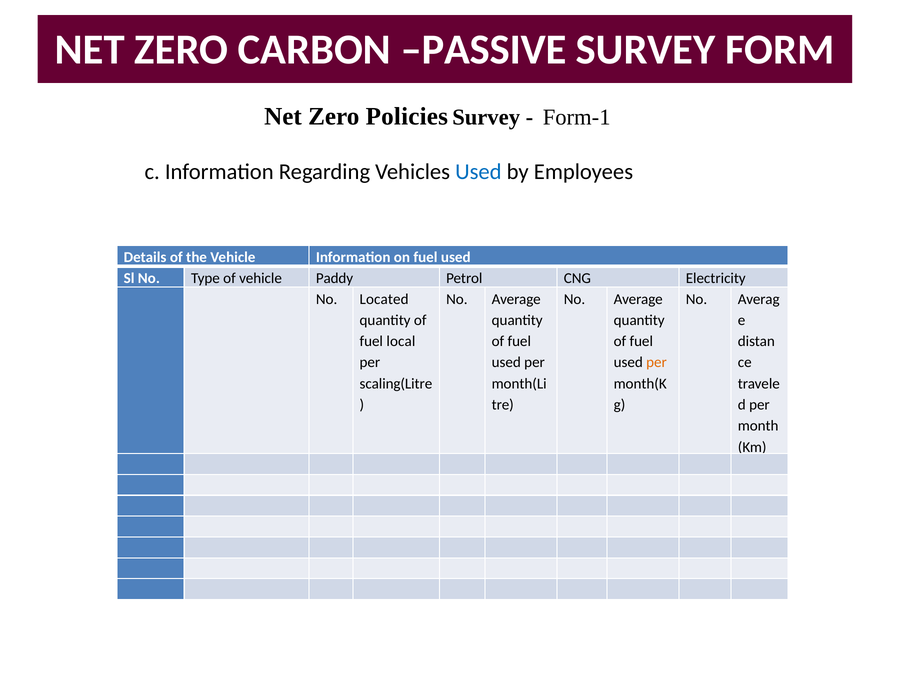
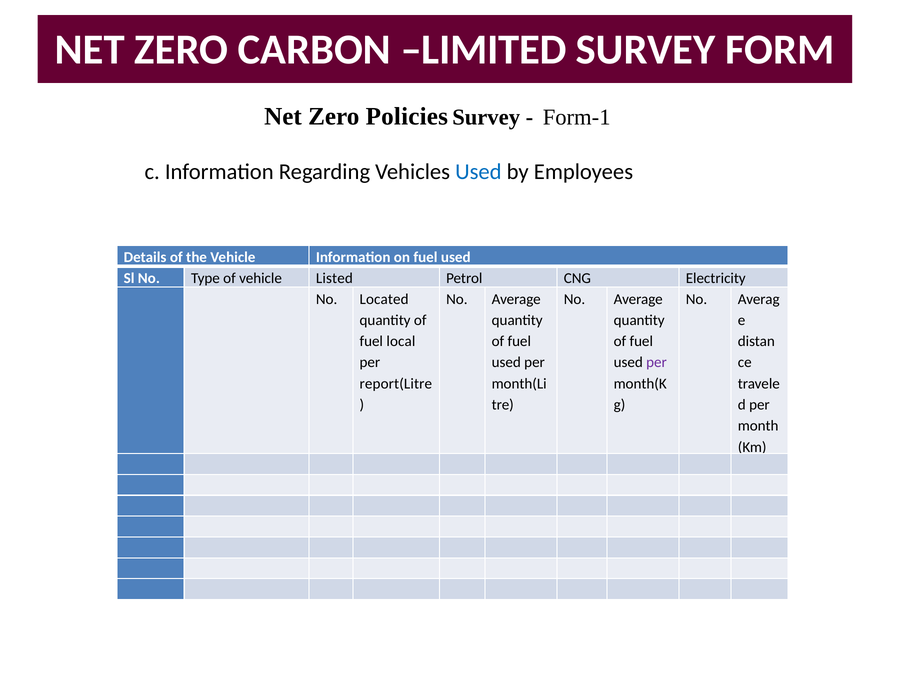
PASSIVE: PASSIVE -> LIMITED
Paddy: Paddy -> Listed
per at (657, 362) colour: orange -> purple
scaling(Litre: scaling(Litre -> report(Litre
